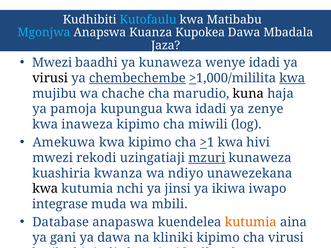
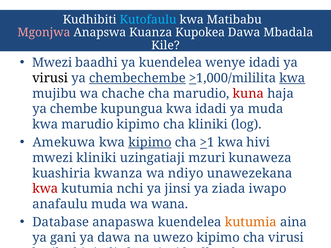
Mgonjwa colour: light blue -> pink
Jaza: Jaza -> Kile
ya kunaweza: kunaweza -> kuendelea
kuna colour: black -> red
pamoja: pamoja -> chembe
ya zenye: zenye -> muda
kwa inaweza: inaweza -> marudio
cha miwili: miwili -> kliniki
kipimo at (150, 143) underline: none -> present
mwezi rekodi: rekodi -> kliniki
mzuri underline: present -> none
kwa at (45, 189) colour: black -> red
ikiwa: ikiwa -> ziada
integrase: integrase -> anafaulu
mbili: mbili -> wana
kliniki: kliniki -> uwezo
